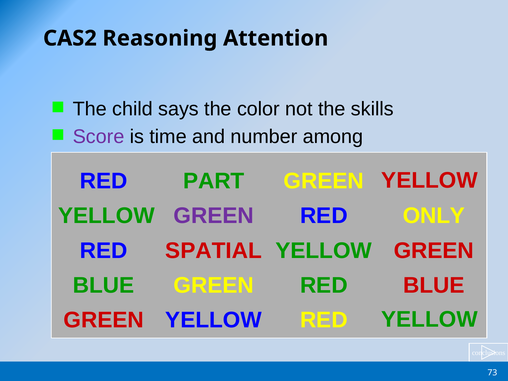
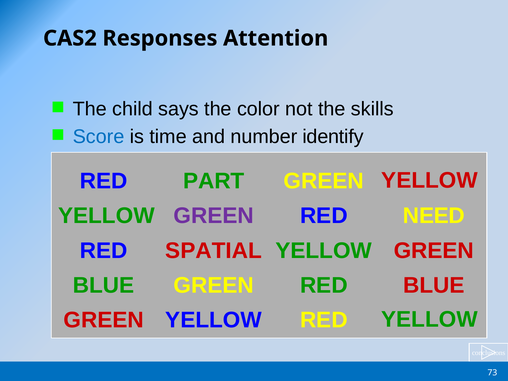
Reasoning: Reasoning -> Responses
Score colour: purple -> blue
among: among -> identify
ONLY: ONLY -> NEED
